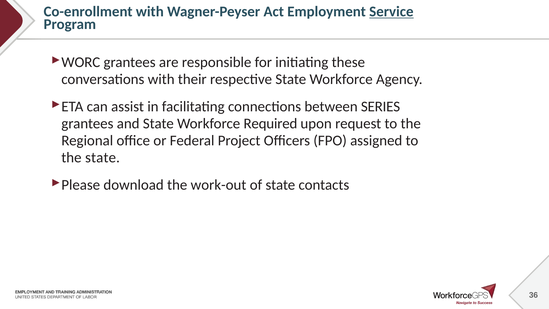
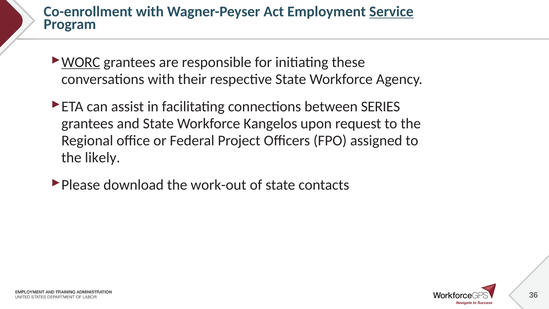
WORC underline: none -> present
Required: Required -> Kangelos
the state: state -> likely
